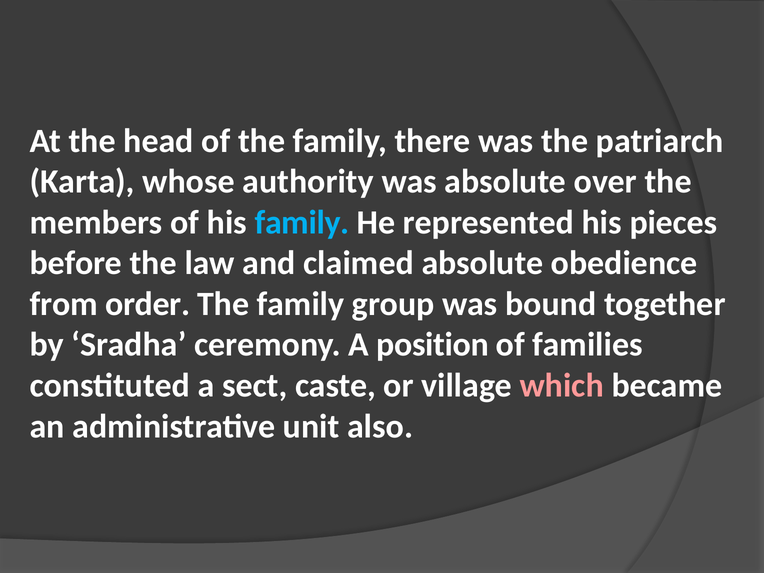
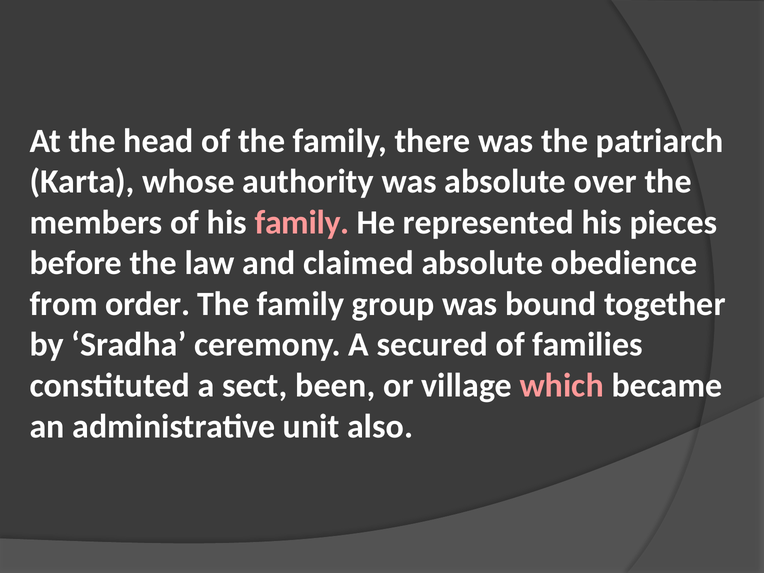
family at (302, 222) colour: light blue -> pink
position: position -> secured
caste: caste -> been
